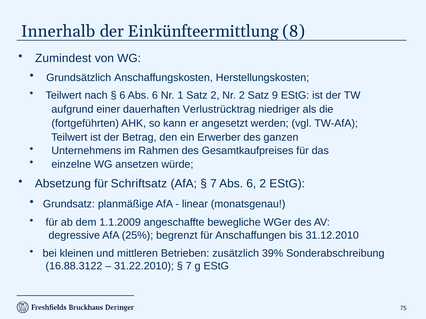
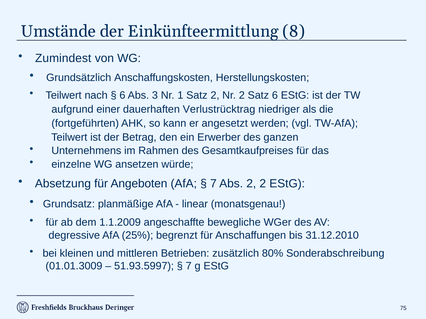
Innerhalb: Innerhalb -> Umstände
6 Abs 6: 6 -> 3
Satz 9: 9 -> 6
Schriftsatz: Schriftsatz -> Angeboten
7 Abs 6: 6 -> 2
39%: 39% -> 80%
16.88.3122: 16.88.3122 -> 01.01.3009
31.22.2010: 31.22.2010 -> 51.93.5997
